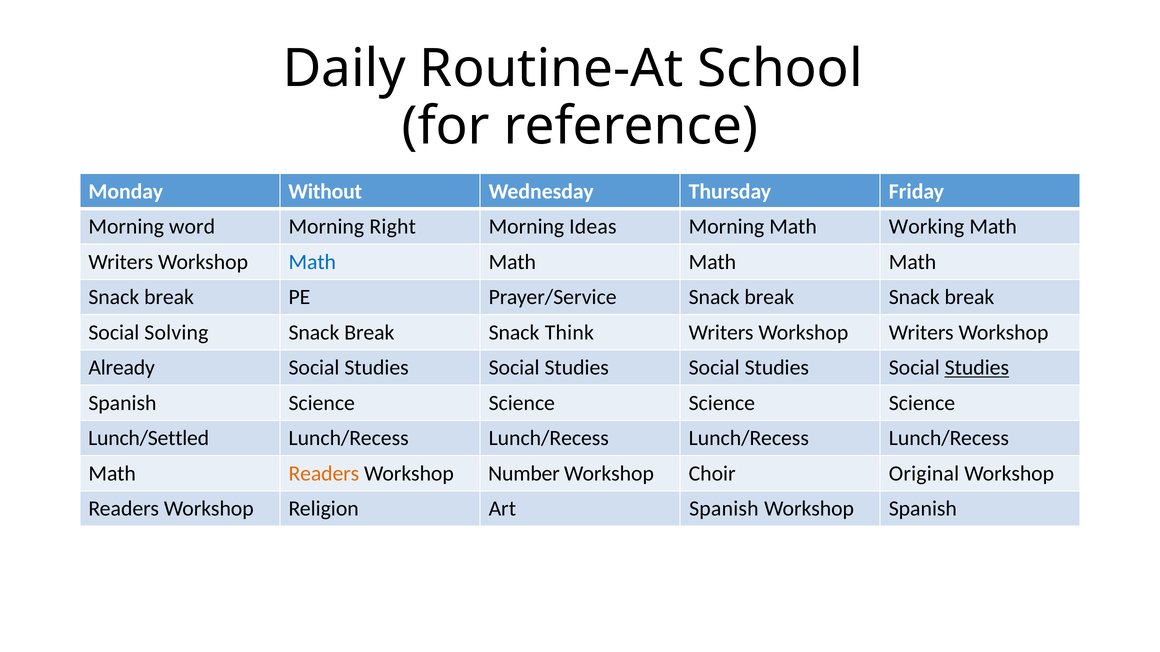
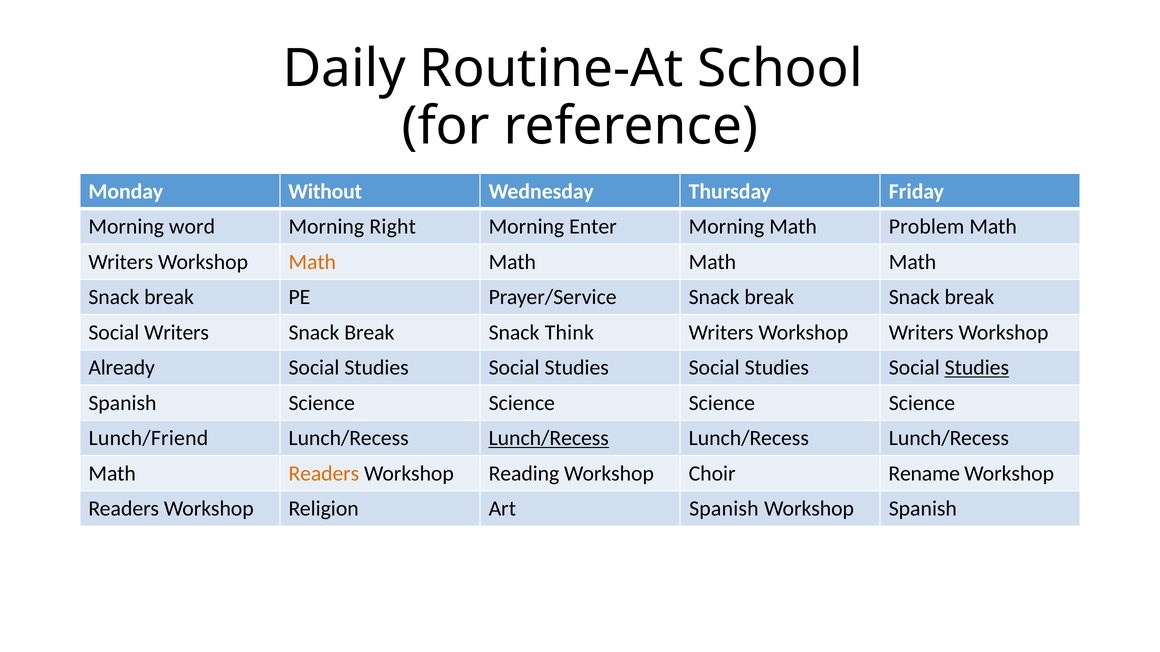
Ideas: Ideas -> Enter
Working: Working -> Problem
Math at (312, 262) colour: blue -> orange
Social Solving: Solving -> Writers
Lunch/Settled: Lunch/Settled -> Lunch/Friend
Lunch/Recess at (549, 439) underline: none -> present
Number: Number -> Reading
Original: Original -> Rename
